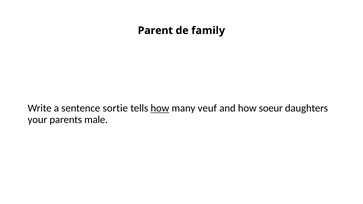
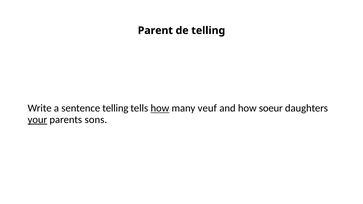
de family: family -> telling
sentence sortie: sortie -> telling
your underline: none -> present
male: male -> sons
